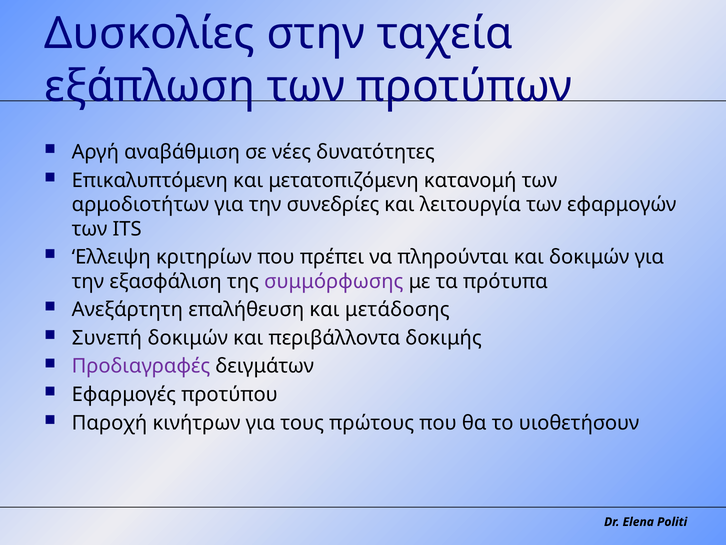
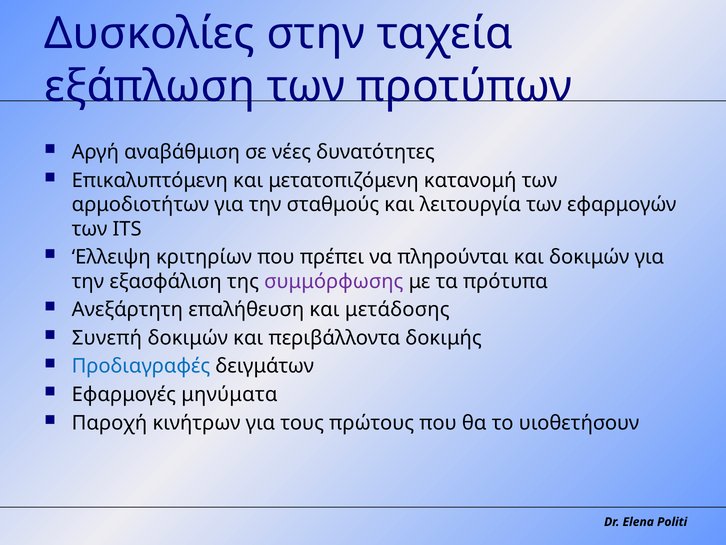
συνεδρίες: συνεδρίες -> σταθμούς
Προδιαγραφές colour: purple -> blue
προτύπου: προτύπου -> μηνύματα
